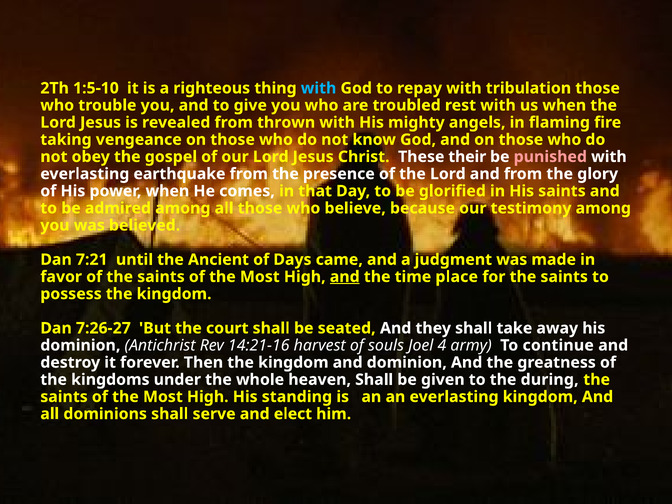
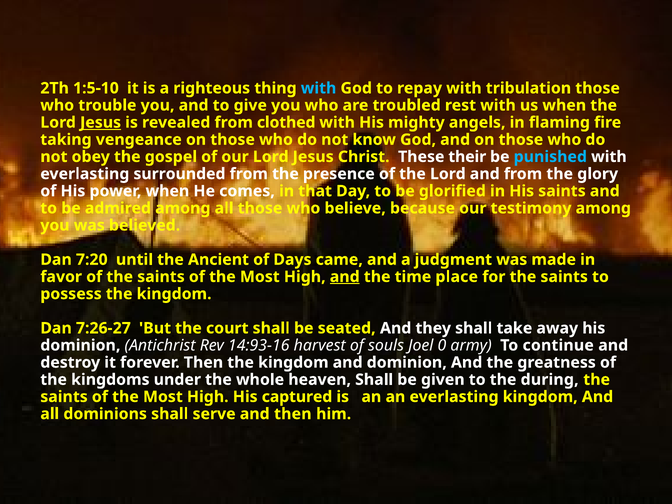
Jesus at (101, 122) underline: none -> present
thrown: thrown -> clothed
punished colour: pink -> light blue
earthquake: earthquake -> surrounded
7:21: 7:21 -> 7:20
14:21-16: 14:21-16 -> 14:93-16
4: 4 -> 0
standing: standing -> captured
and elect: elect -> then
